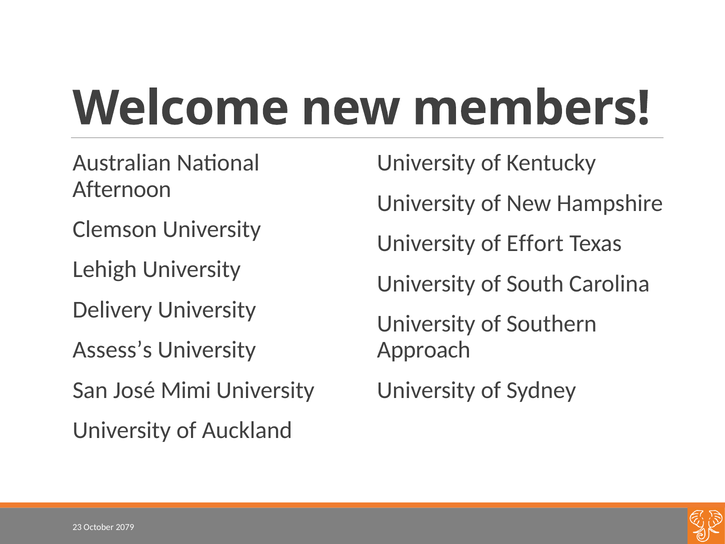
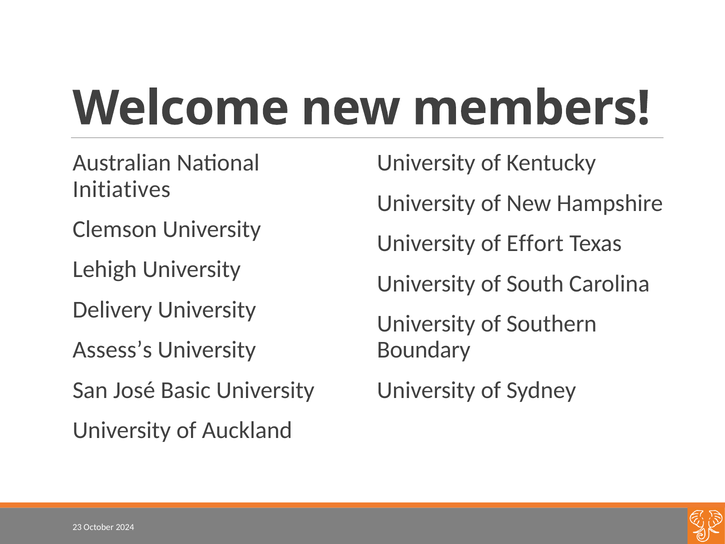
Afternoon: Afternoon -> Initiatives
Approach: Approach -> Boundary
Mimi: Mimi -> Basic
2079: 2079 -> 2024
